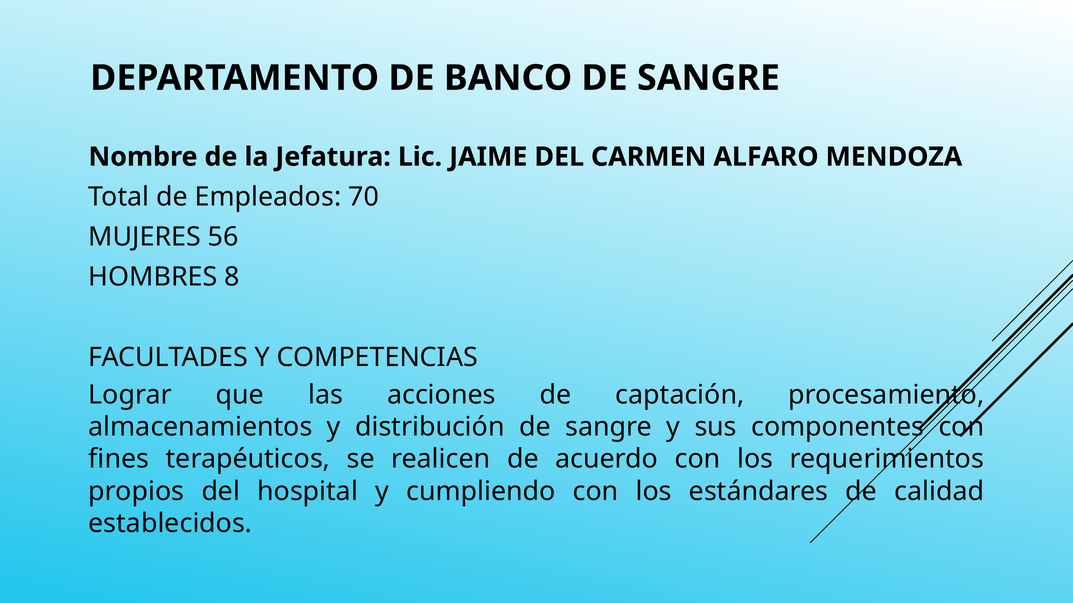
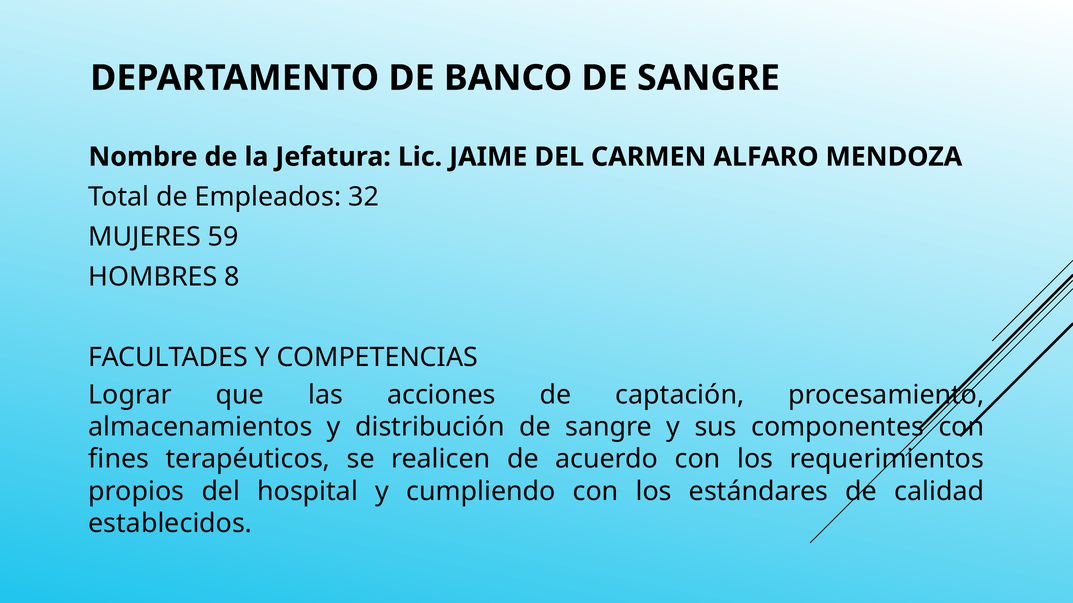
70: 70 -> 32
56: 56 -> 59
